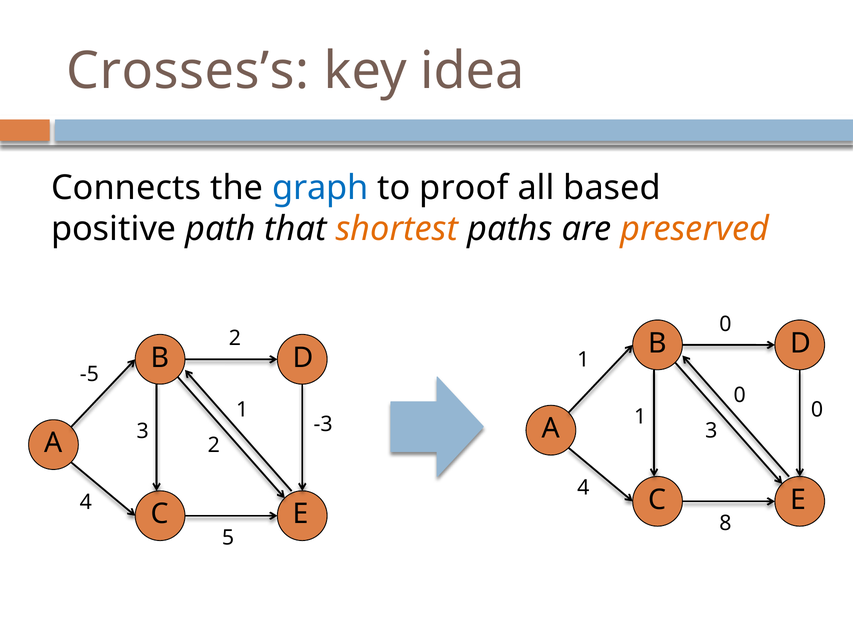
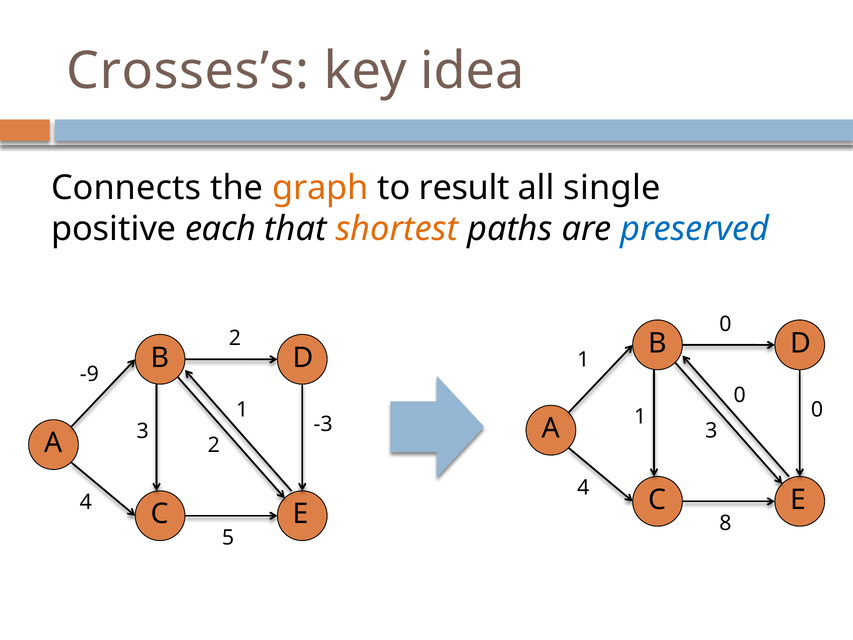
graph colour: blue -> orange
proof: proof -> result
based: based -> single
path: path -> each
preserved colour: orange -> blue
-5: -5 -> -9
